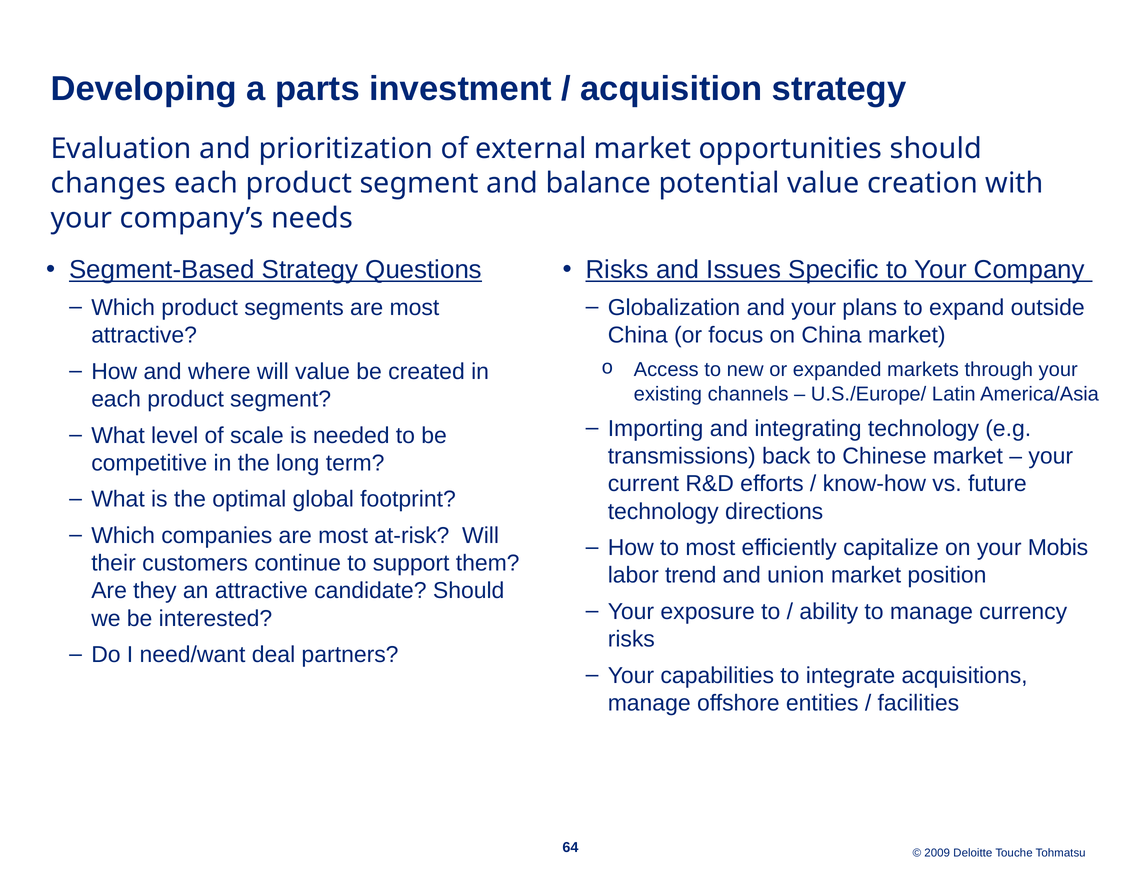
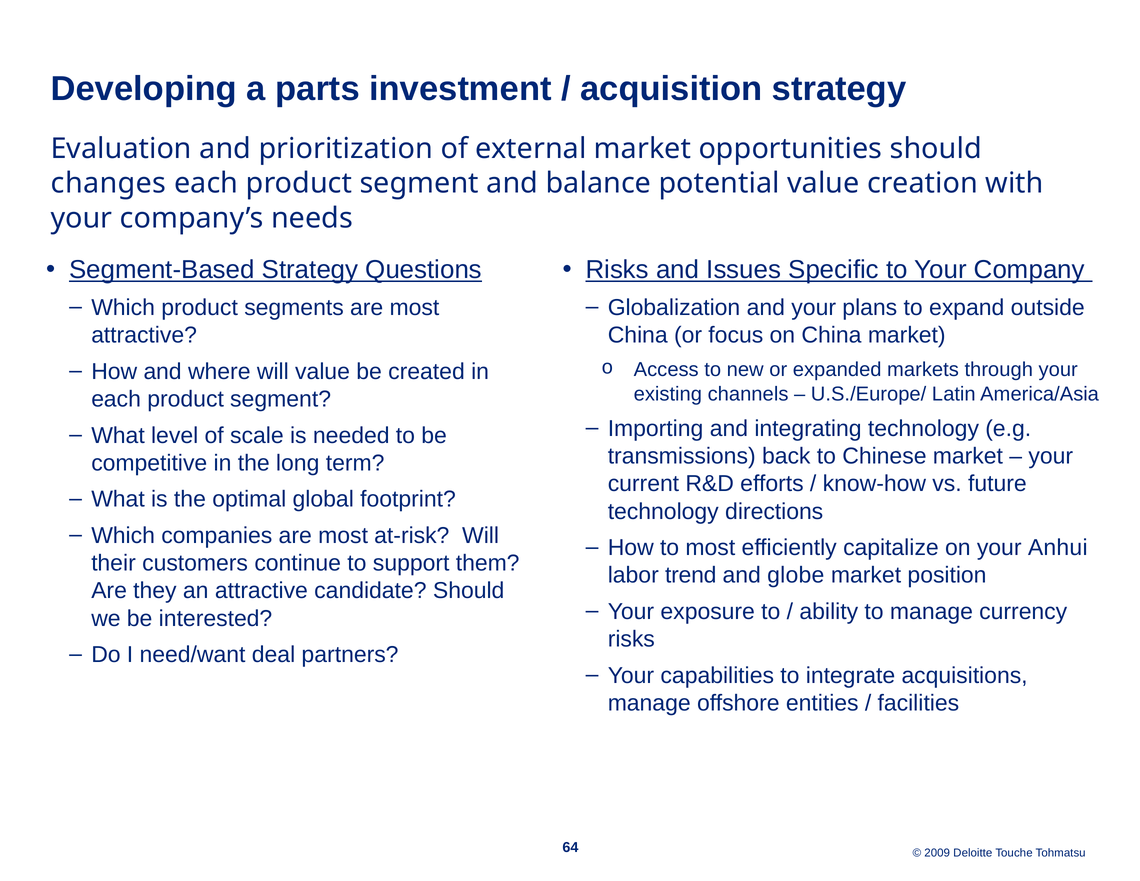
Mobis: Mobis -> Anhui
union: union -> globe
